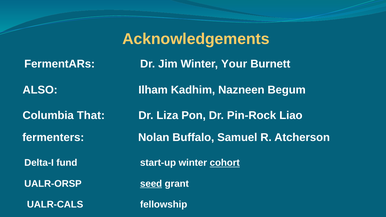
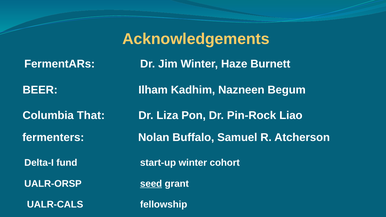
Your: Your -> Haze
ALSO: ALSO -> BEER
cohort underline: present -> none
